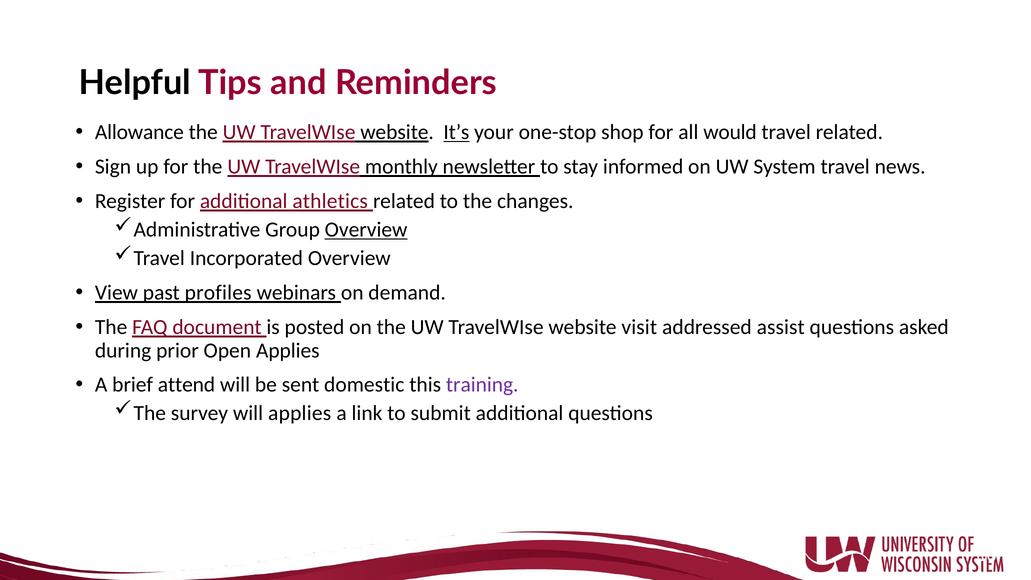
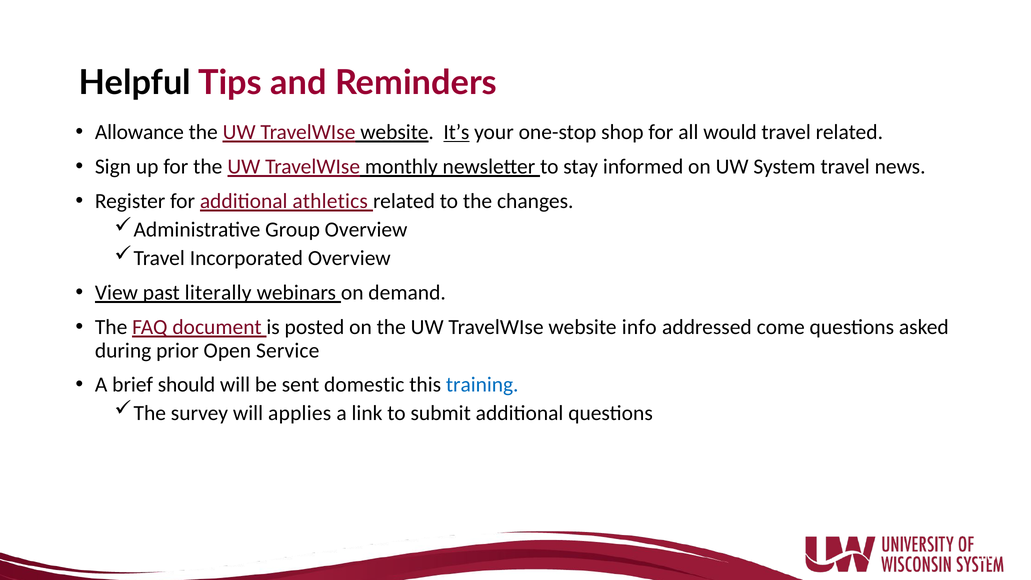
Overview at (366, 230) underline: present -> none
profiles: profiles -> literally
visit: visit -> info
assist: assist -> come
Open Applies: Applies -> Service
attend: attend -> should
training colour: purple -> blue
